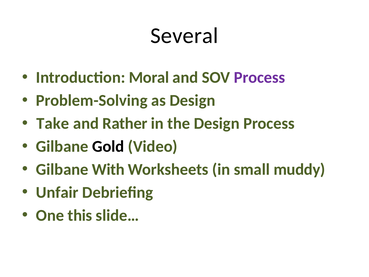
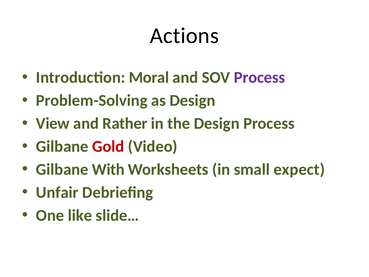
Several: Several -> Actions
Take: Take -> View
Gold colour: black -> red
muddy: muddy -> expect
this: this -> like
